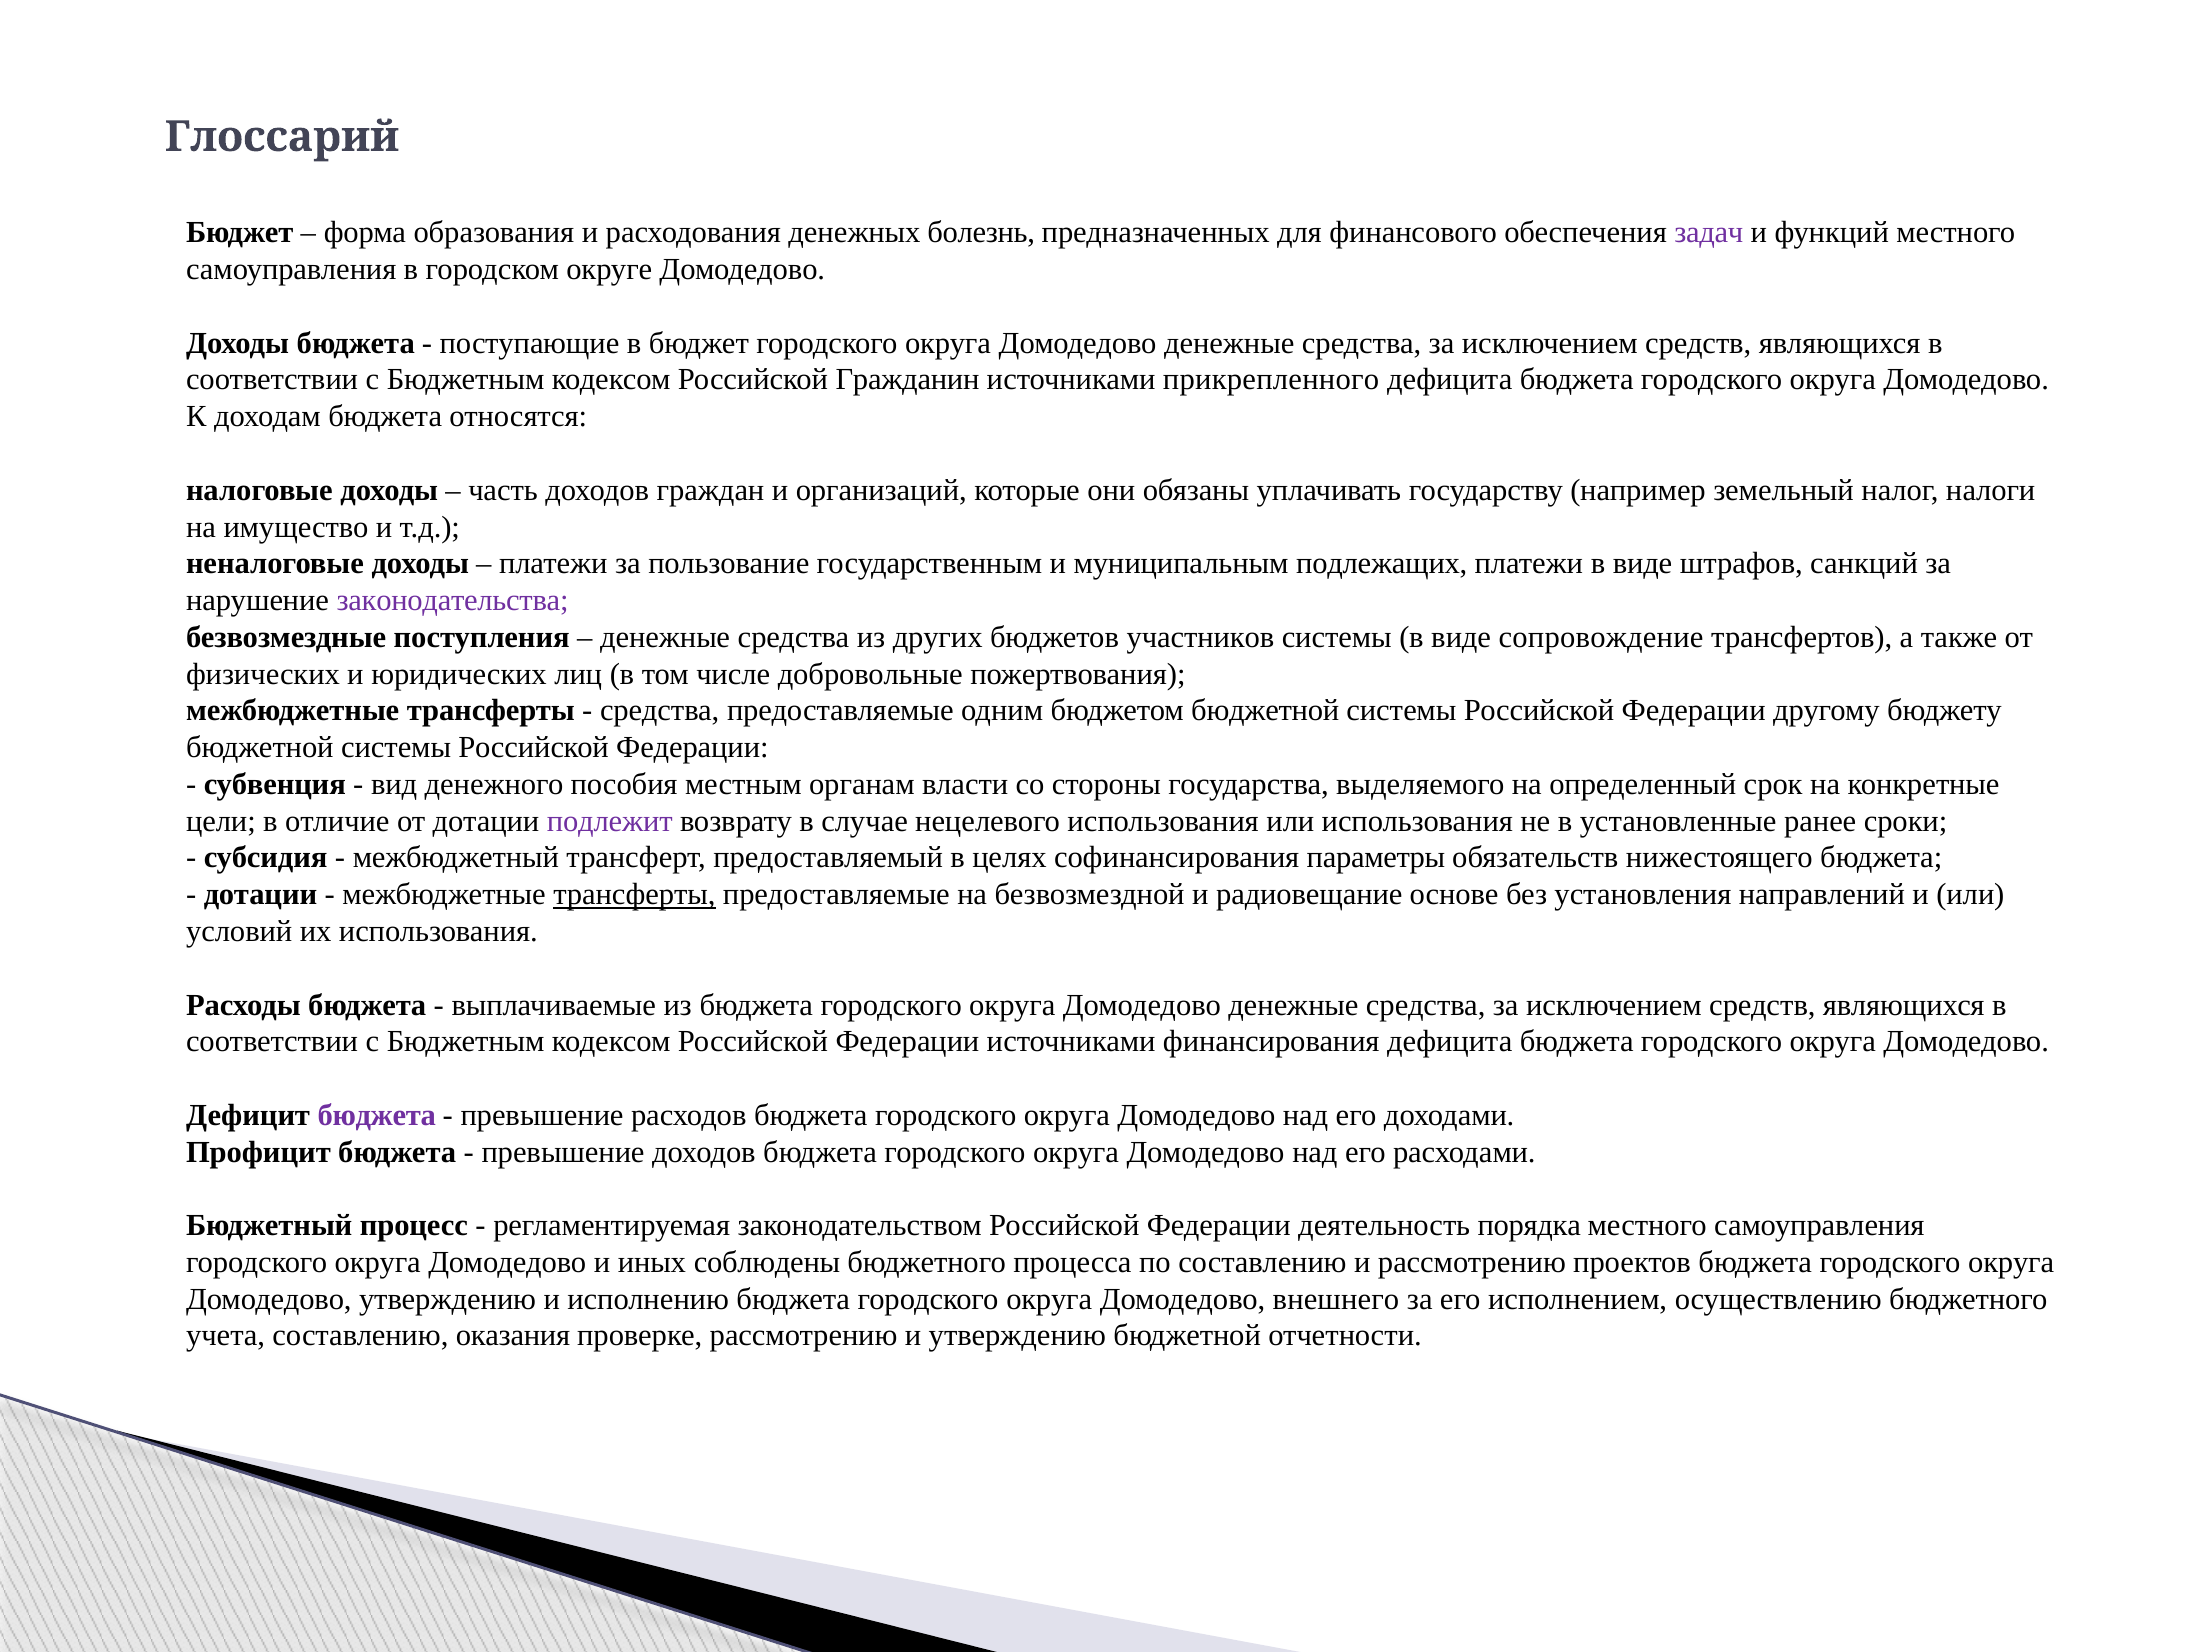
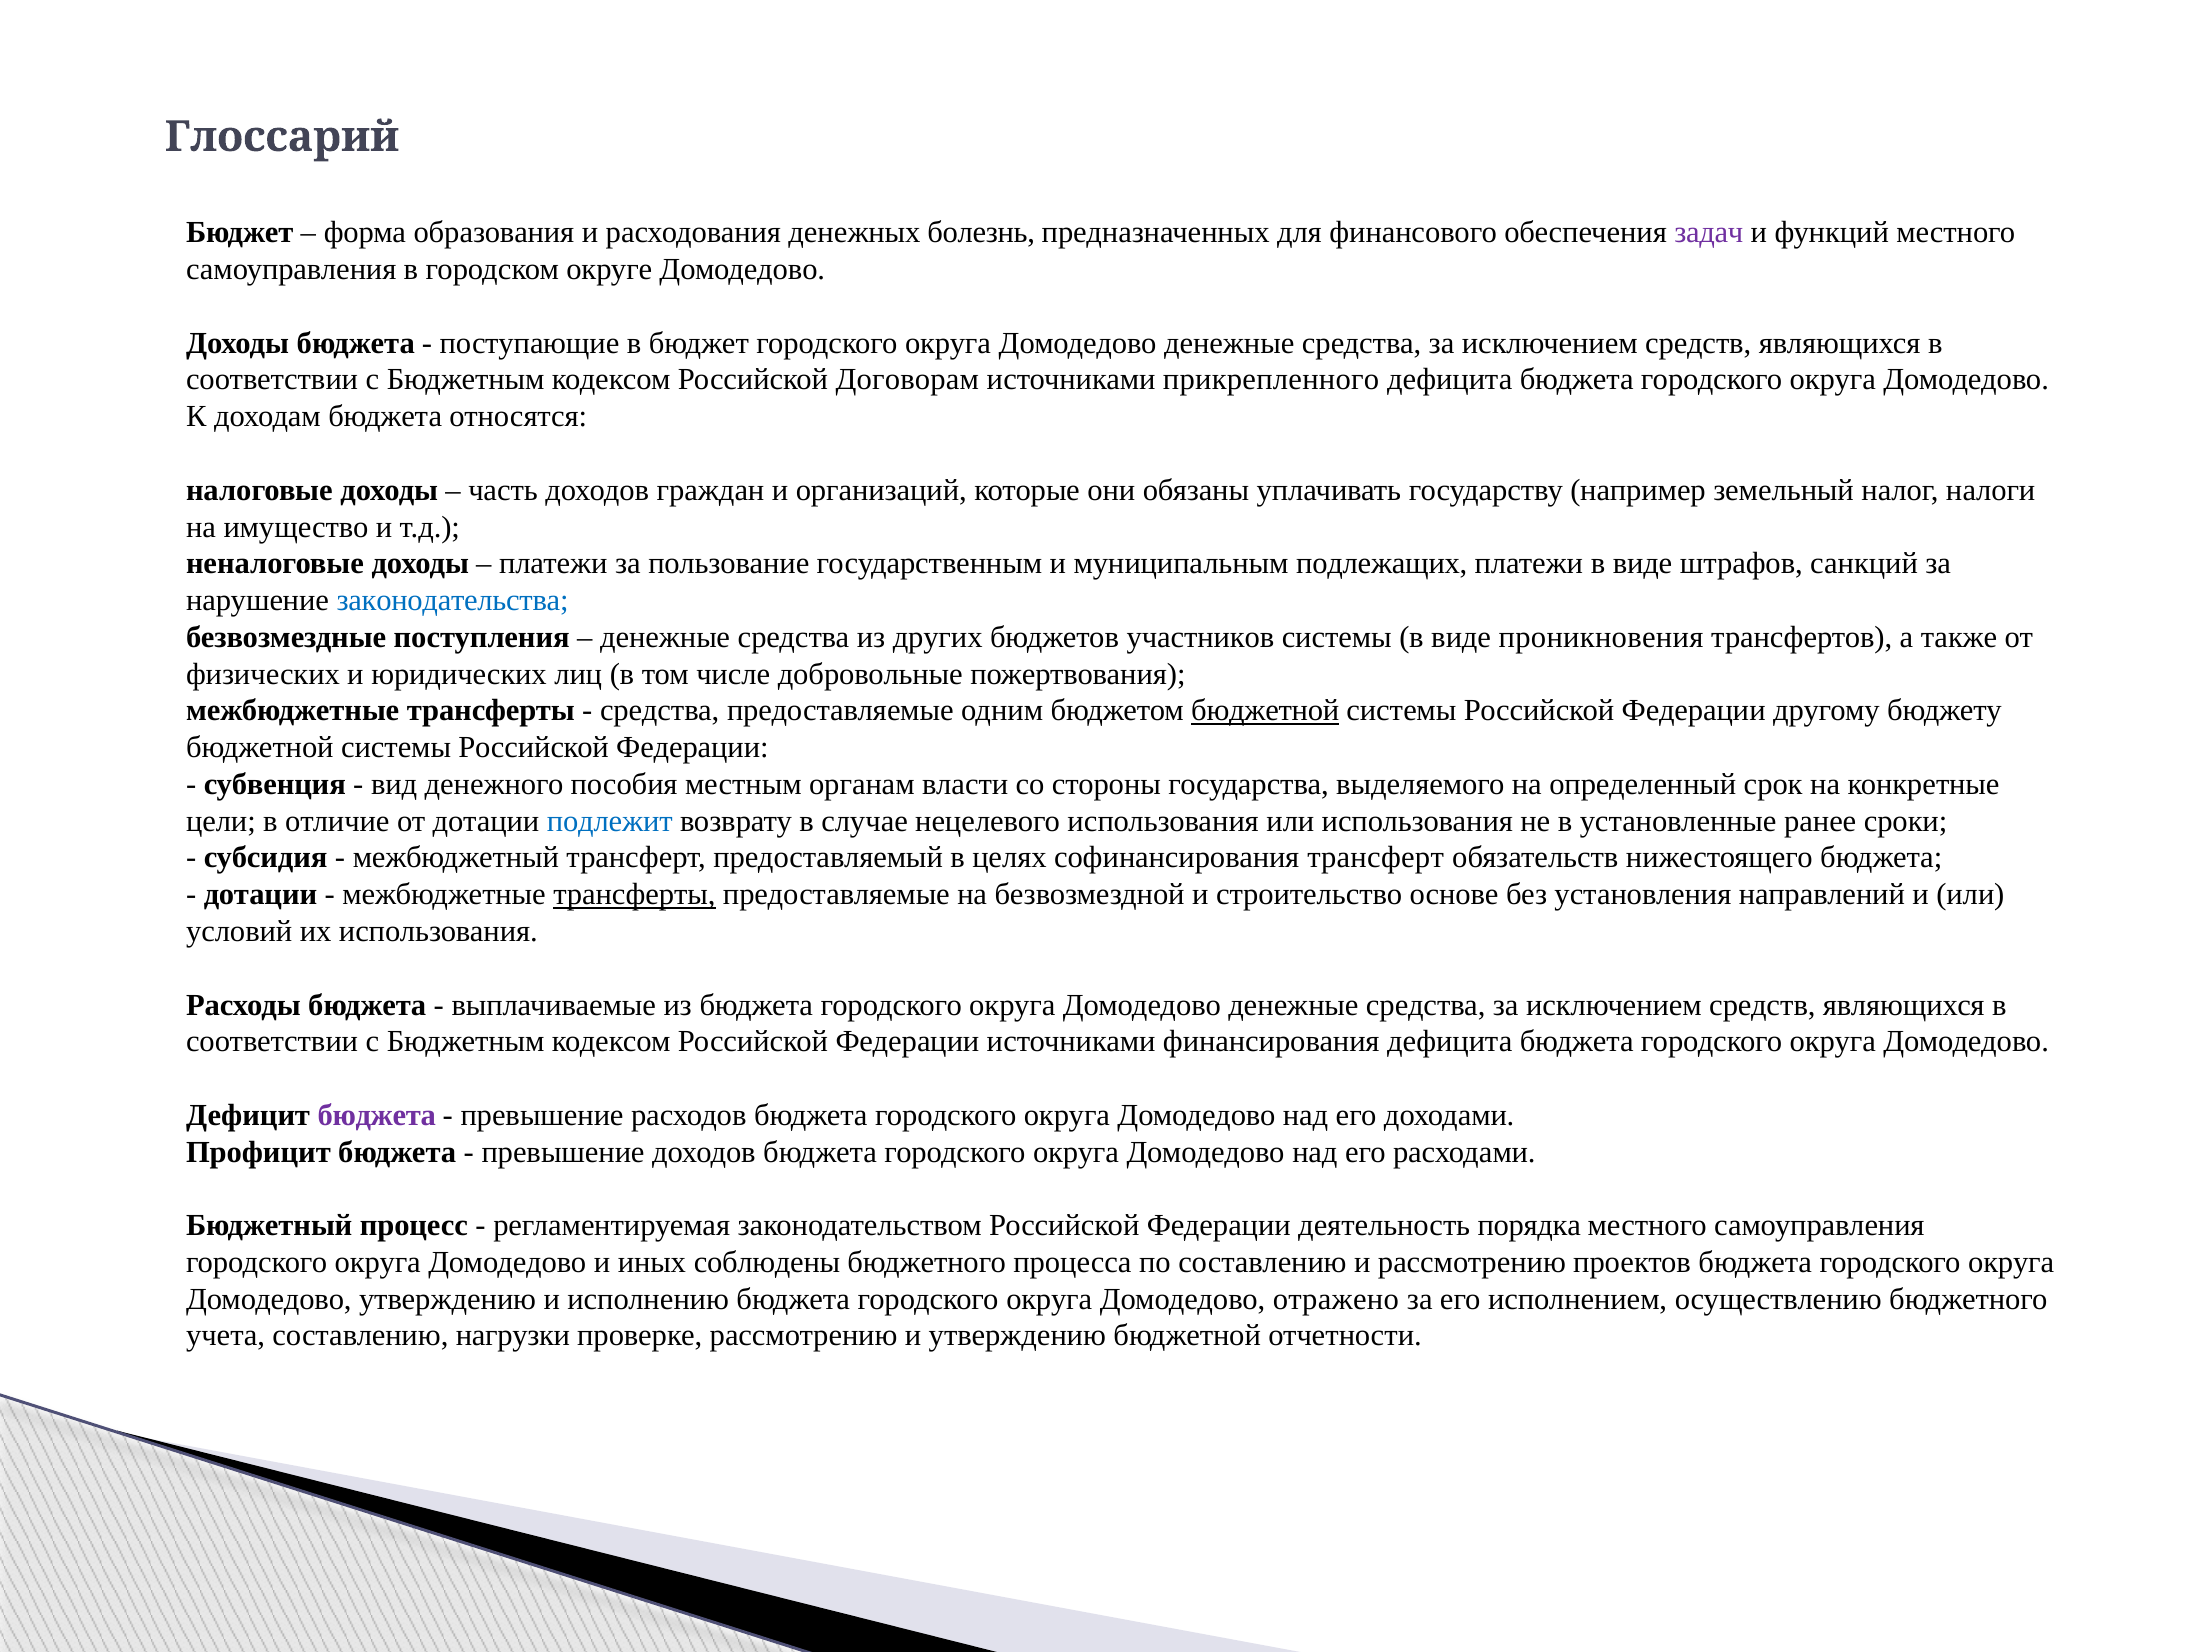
Гражданин: Гражданин -> Договорам
законодательства colour: purple -> blue
сопровождение: сопровождение -> проникновения
бюджетной at (1265, 711) underline: none -> present
подлежит colour: purple -> blue
софинансирования параметры: параметры -> трансферт
радиовещание: радиовещание -> строительство
внешнего: внешнего -> отражено
оказания: оказания -> нагрузки
